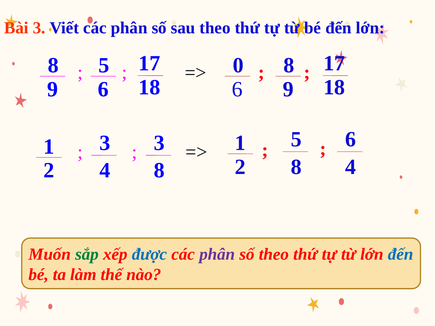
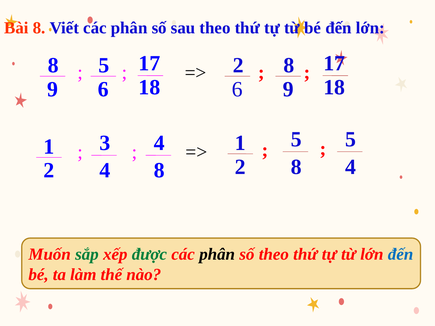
Bài 3: 3 -> 8
0 at (238, 65): 0 -> 2
6 at (351, 139): 6 -> 5
3 at (159, 143): 3 -> 4
được colour: blue -> green
phân at (217, 255) colour: purple -> black
